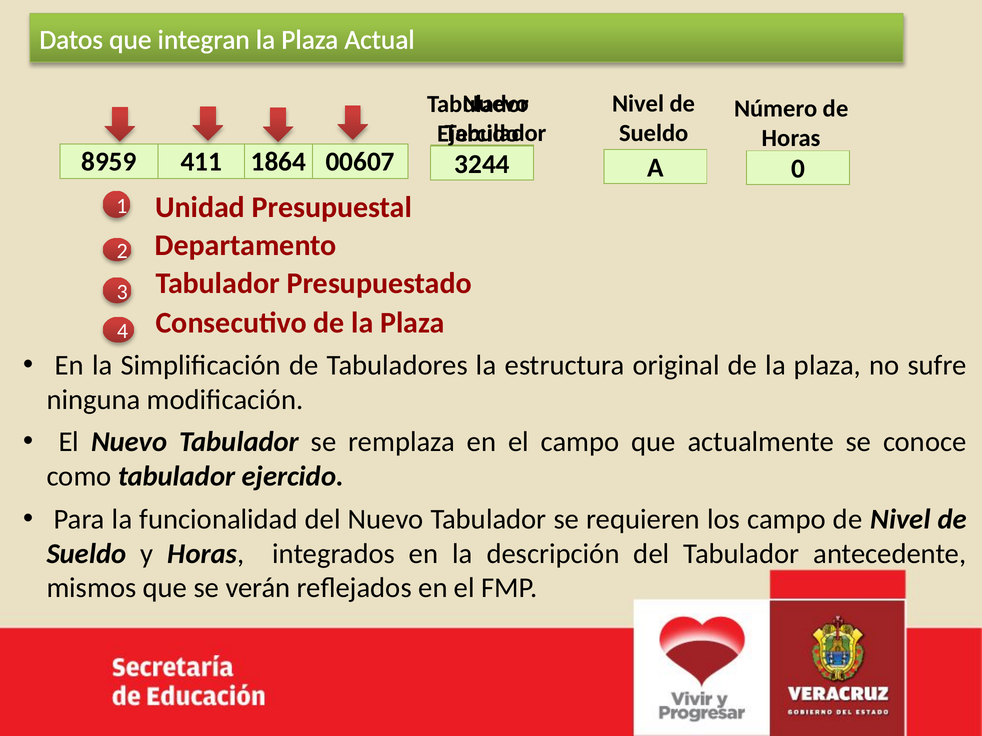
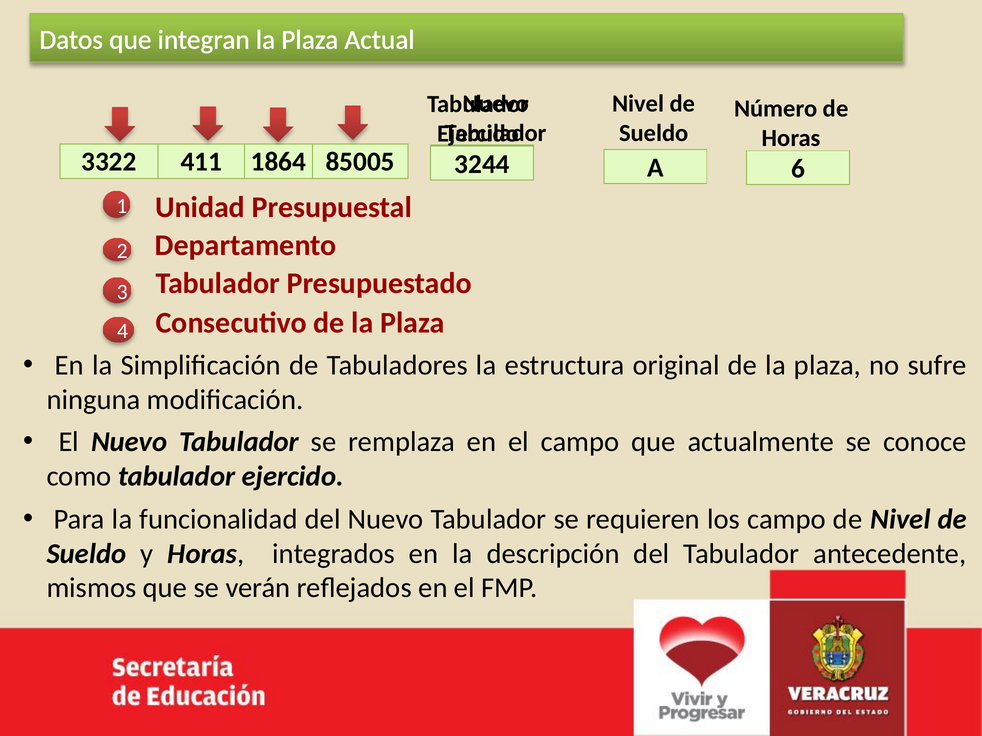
8959: 8959 -> 3322
00607: 00607 -> 85005
0: 0 -> 6
